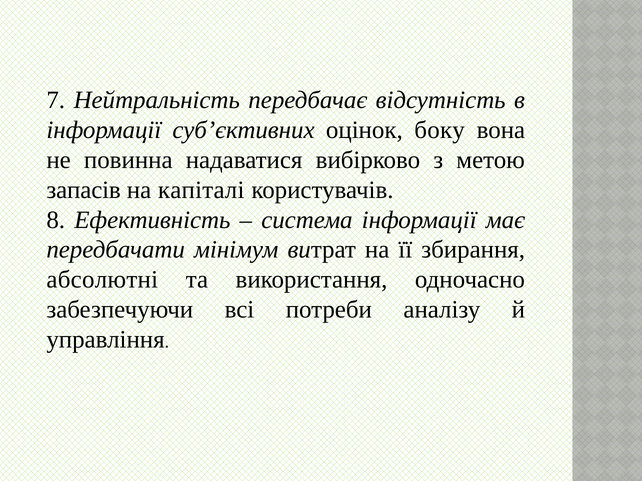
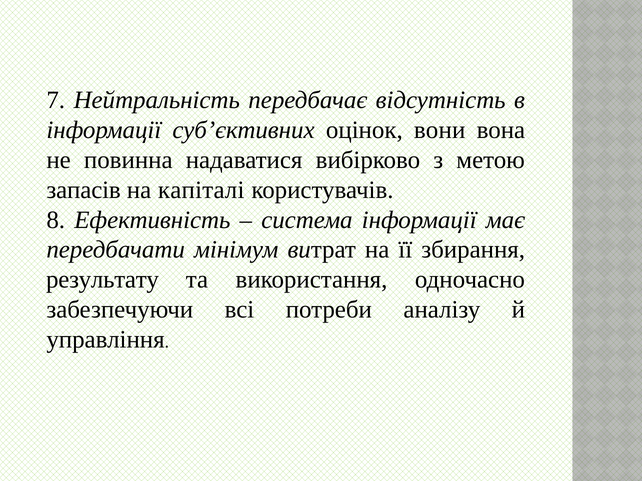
боку: боку -> вони
абсолютні: абсолютні -> результату
